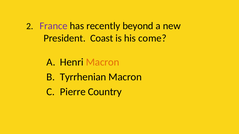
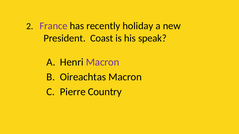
beyond: beyond -> holiday
come: come -> speak
Macron at (103, 62) colour: orange -> purple
Tyrrhenian: Tyrrhenian -> Oireachtas
